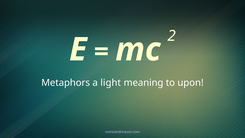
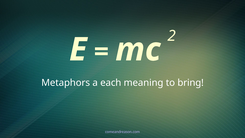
light: light -> each
upon: upon -> bring
